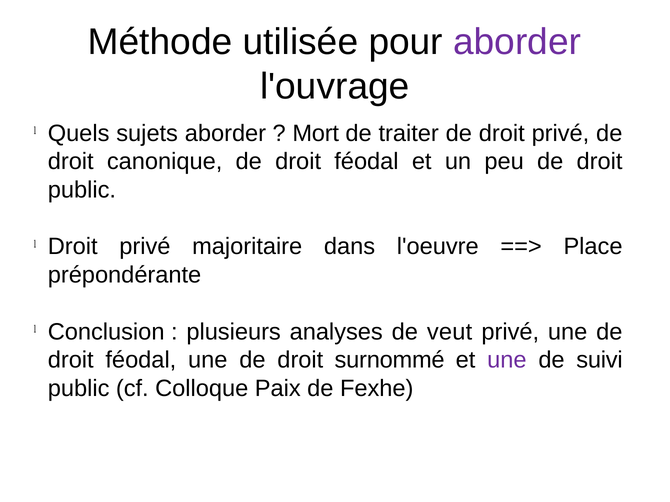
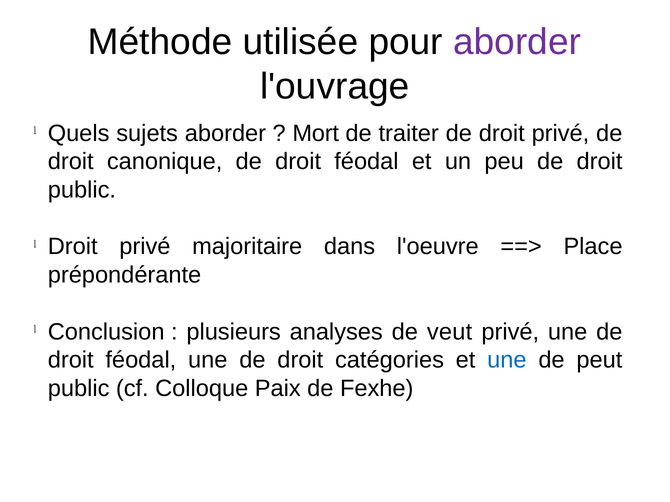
surnommé: surnommé -> catégories
une at (507, 360) colour: purple -> blue
suivi: suivi -> peut
